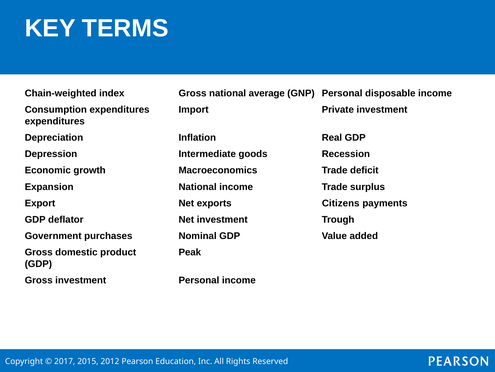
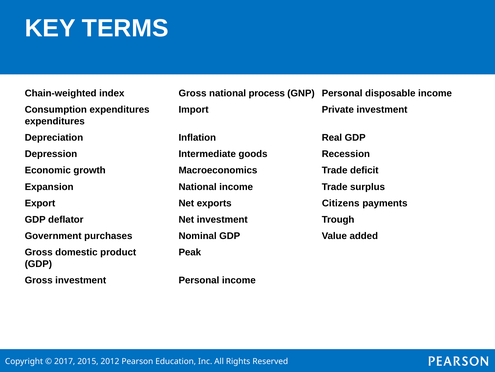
average: average -> process
